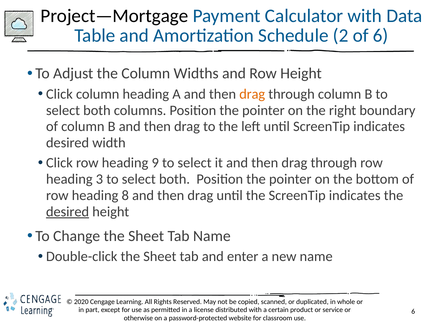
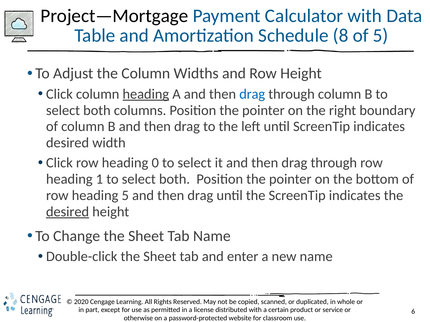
2: 2 -> 8
of 6: 6 -> 5
heading at (146, 94) underline: none -> present
drag at (252, 94) colour: orange -> blue
9: 9 -> 0
3: 3 -> 1
heading 8: 8 -> 5
